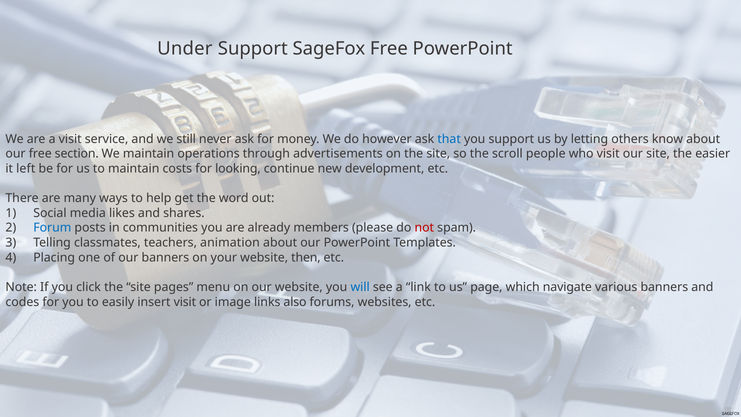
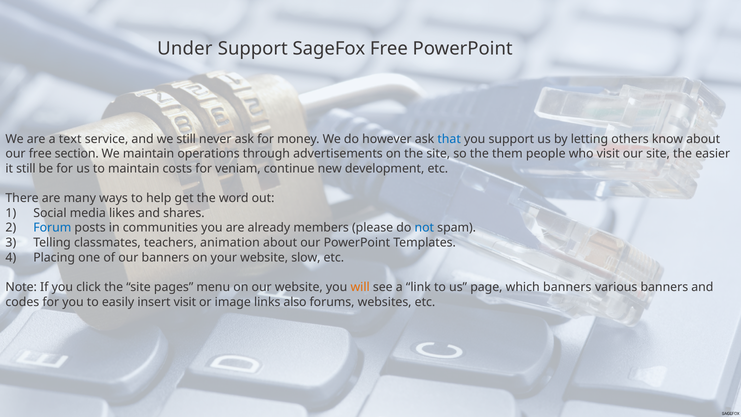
a visit: visit -> text
scroll: scroll -> them
it left: left -> still
looking: looking -> veniam
not colour: red -> blue
then: then -> slow
will colour: blue -> orange
which navigate: navigate -> banners
